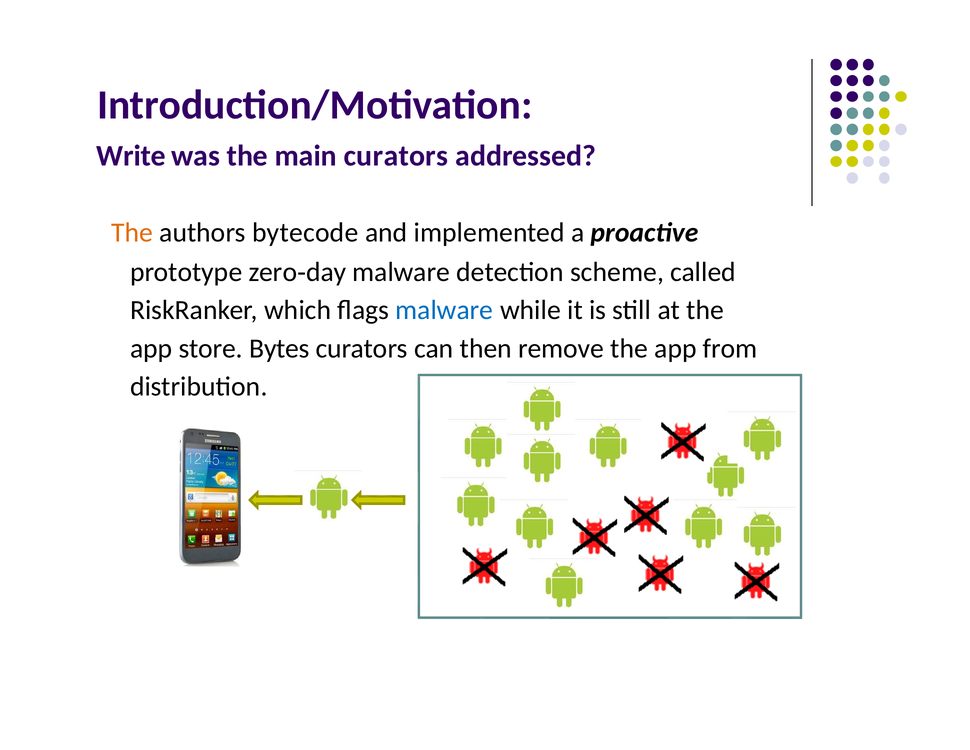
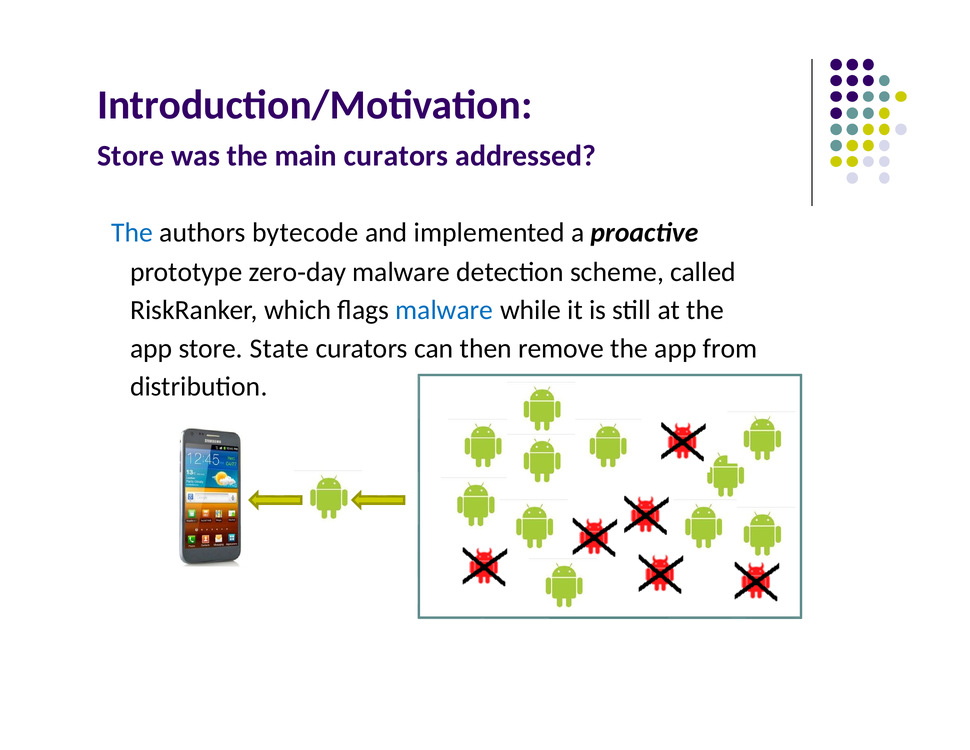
Write at (131, 156): Write -> Store
The at (132, 232) colour: orange -> blue
Bytes: Bytes -> State
